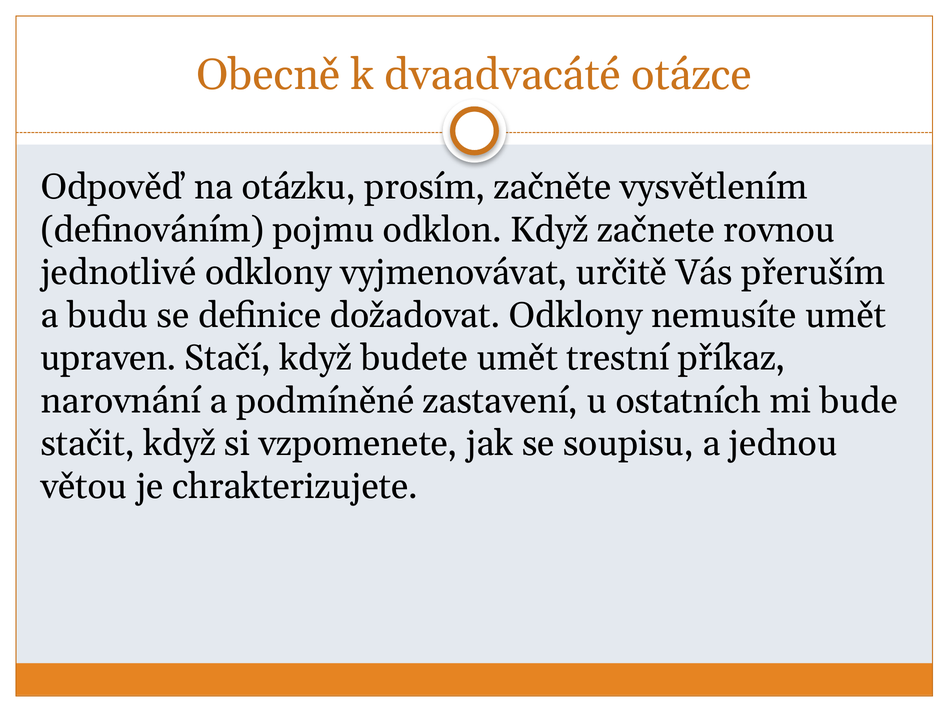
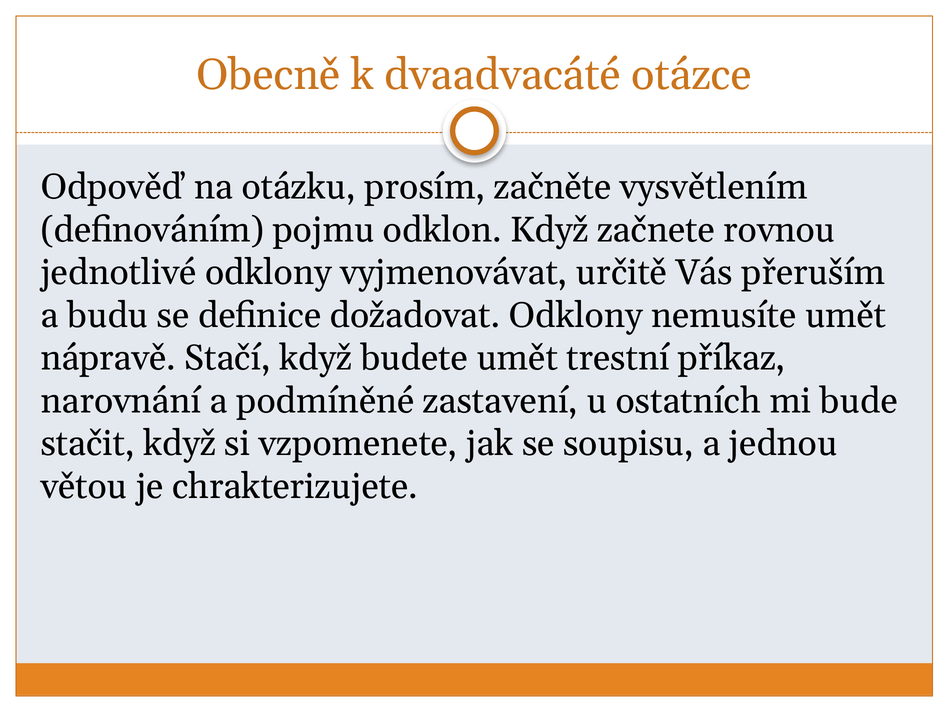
upraven: upraven -> nápravě
